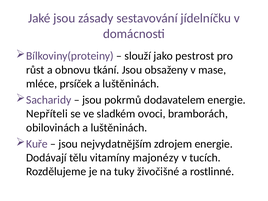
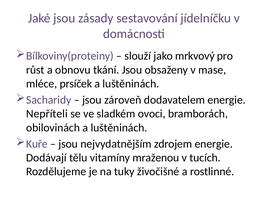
pestrost: pestrost -> mrkvový
pokrmů: pokrmů -> zároveň
majonézy: majonézy -> mraženou
